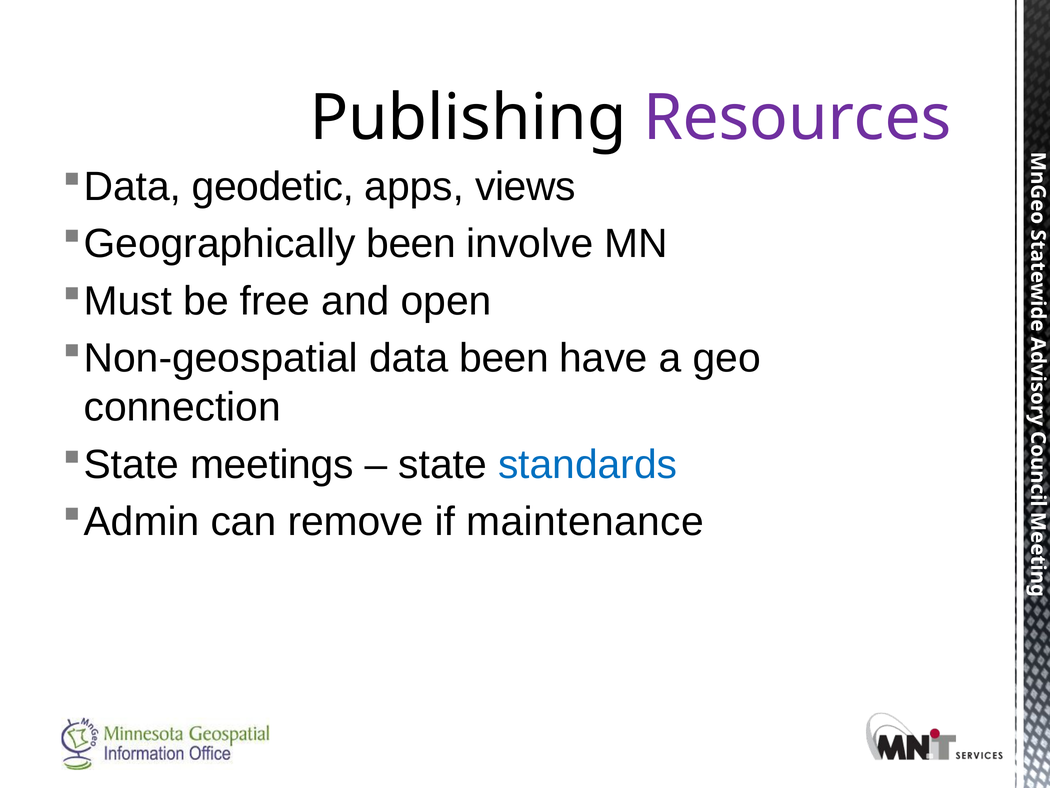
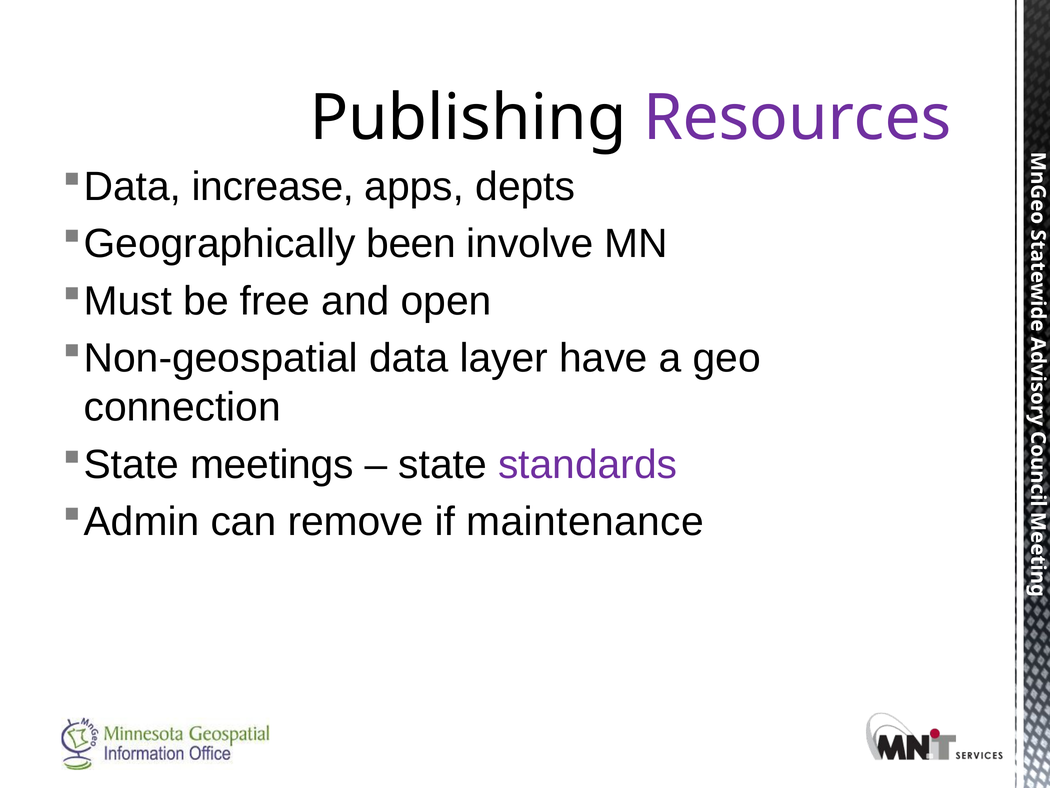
geodetic: geodetic -> increase
views: views -> depts
data been: been -> layer
standards colour: blue -> purple
